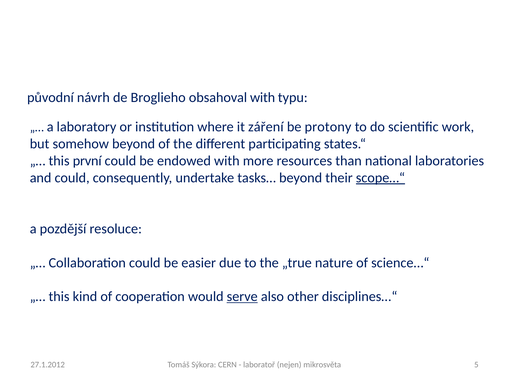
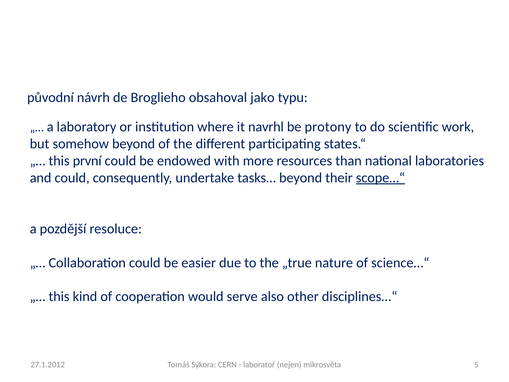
obsahoval with: with -> jako
záření: záření -> navrhl
serve underline: present -> none
